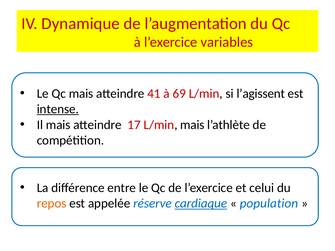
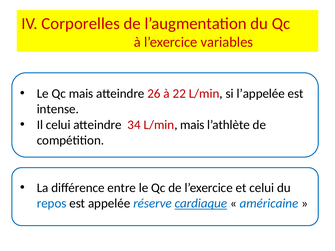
Dynamique: Dynamique -> Corporelles
41: 41 -> 26
69: 69 -> 22
l’agissent: l’agissent -> l’appelée
intense underline: present -> none
Il mais: mais -> celui
17: 17 -> 34
repos at (52, 204) colour: orange -> blue
population: population -> américaine
